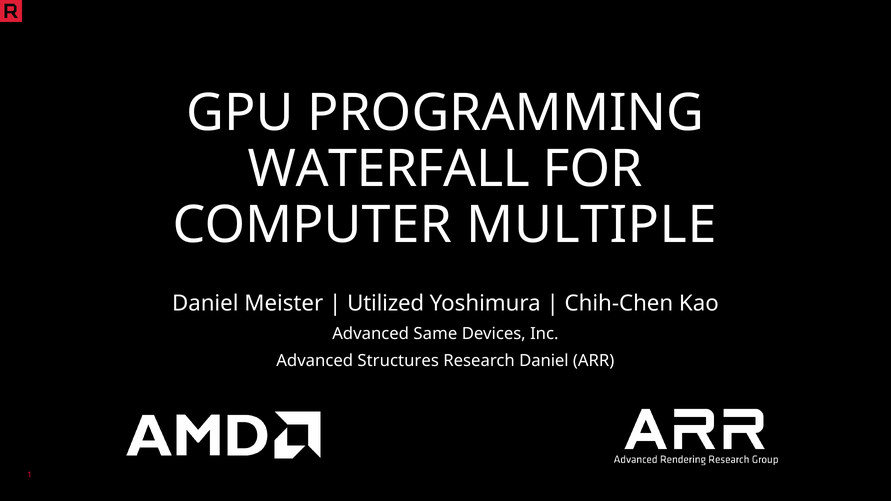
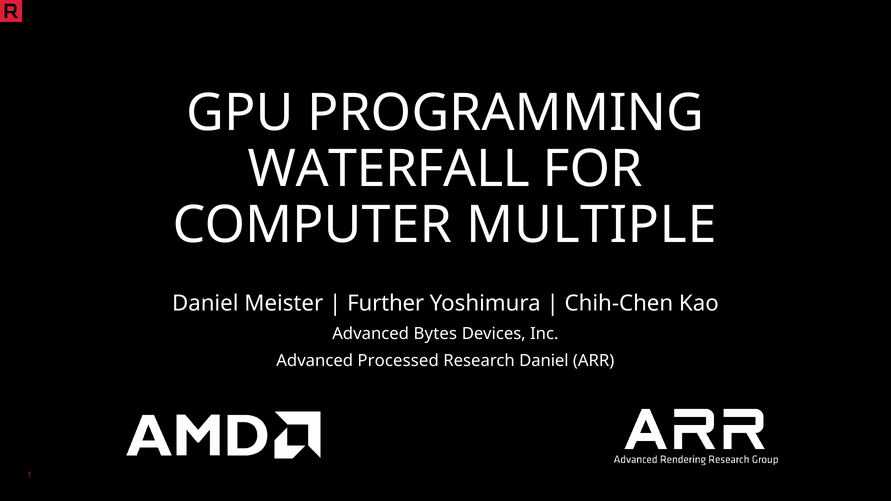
Utilized: Utilized -> Further
Same: Same -> Bytes
Structures: Structures -> Processed
